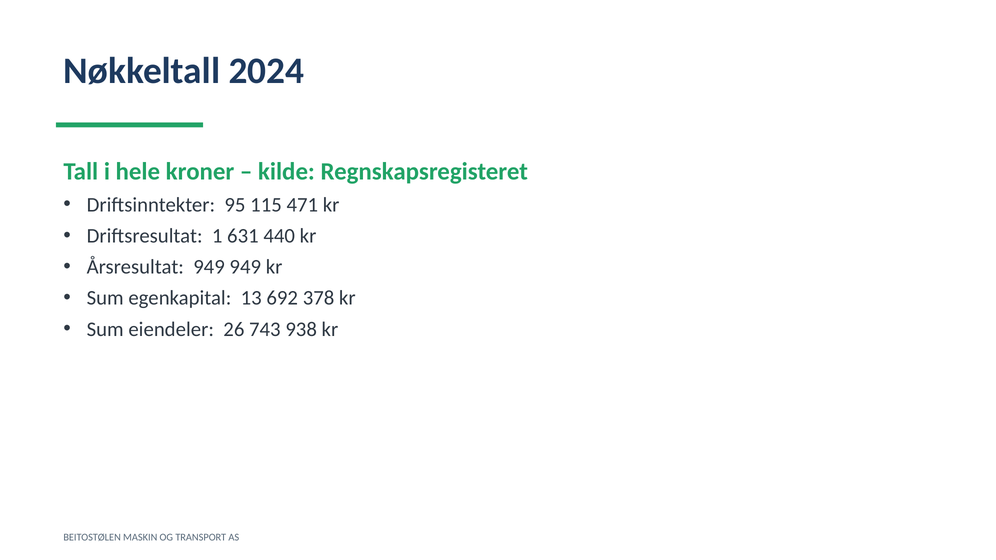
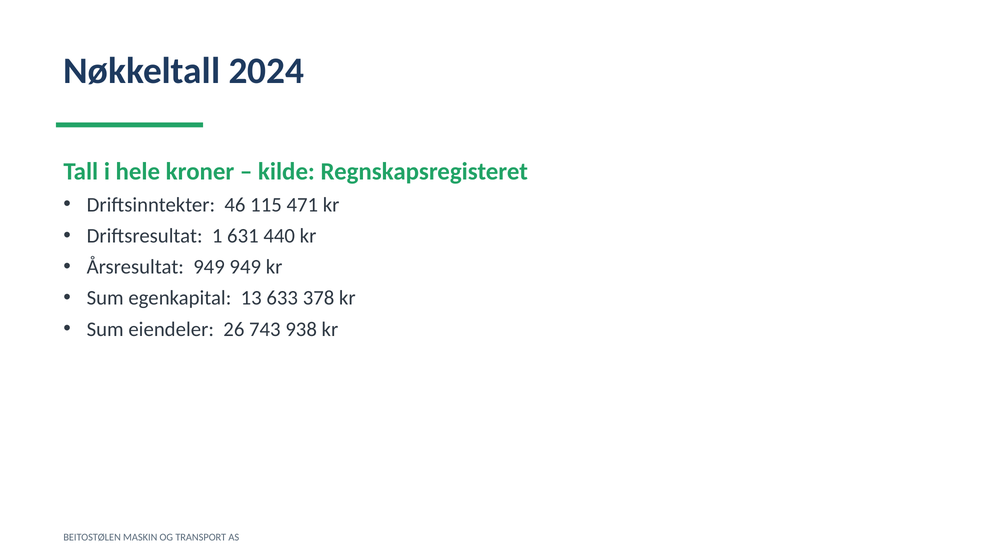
95: 95 -> 46
692: 692 -> 633
